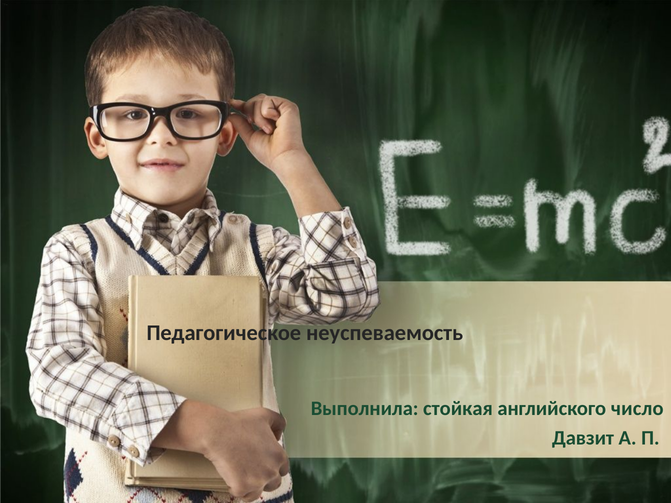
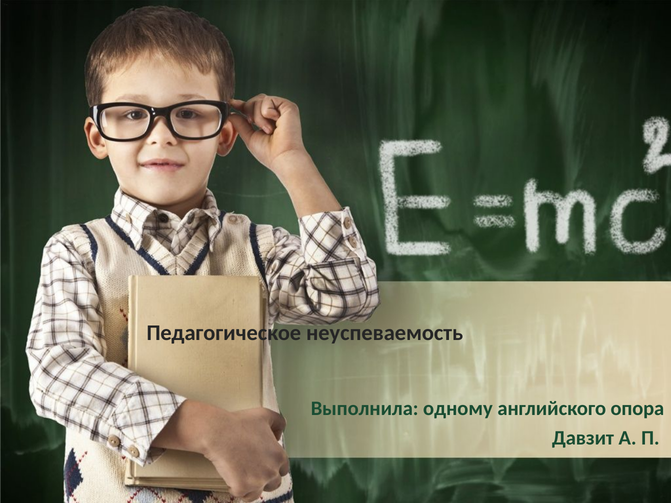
стойкая: стойкая -> одному
число: число -> опора
